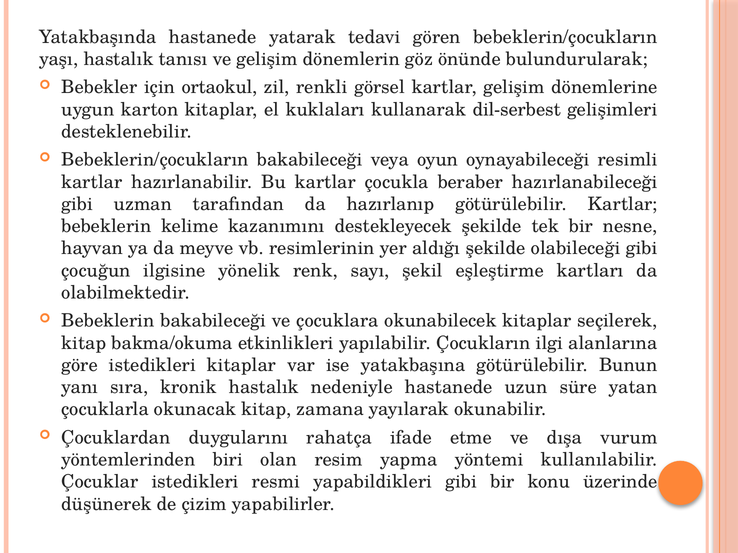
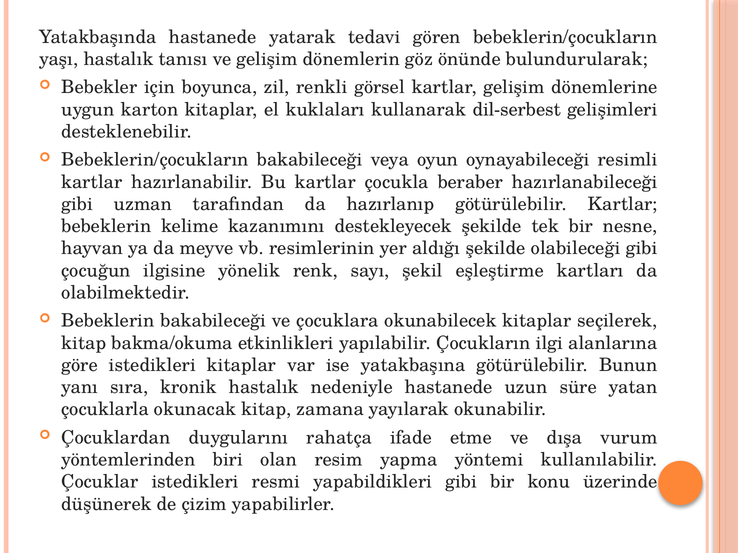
ortaokul: ortaokul -> boyunca
